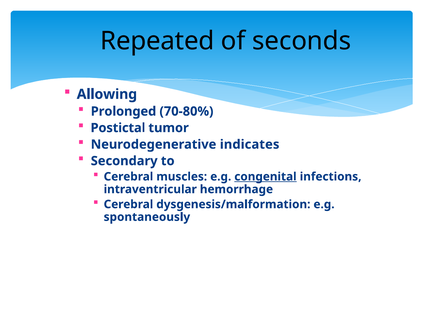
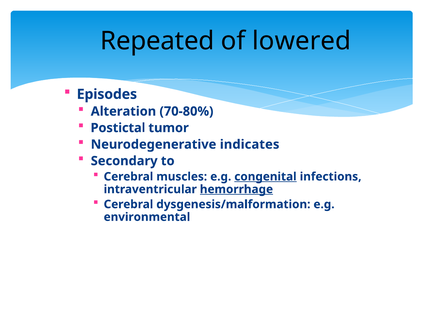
seconds: seconds -> lowered
Allowing: Allowing -> Episodes
Prolonged: Prolonged -> Alteration
hemorrhage underline: none -> present
spontaneously: spontaneously -> environmental
